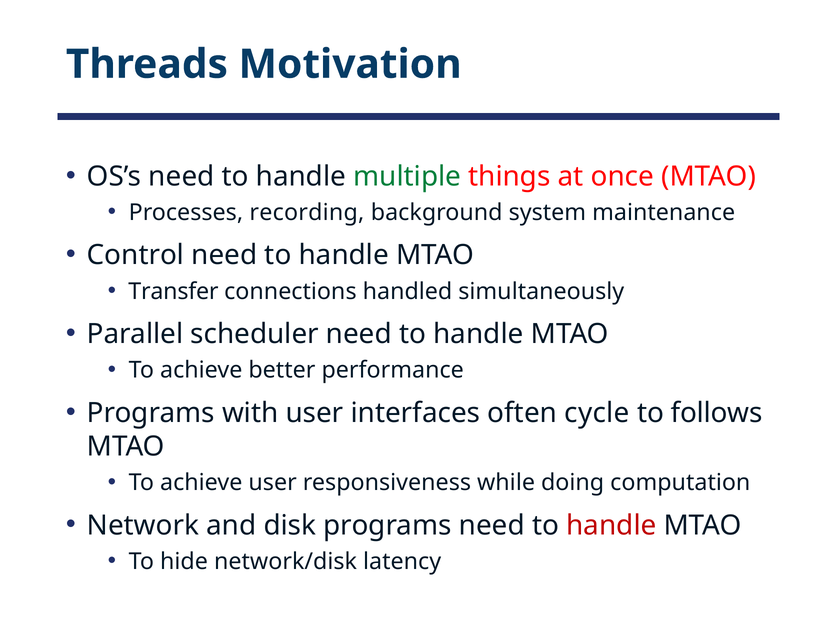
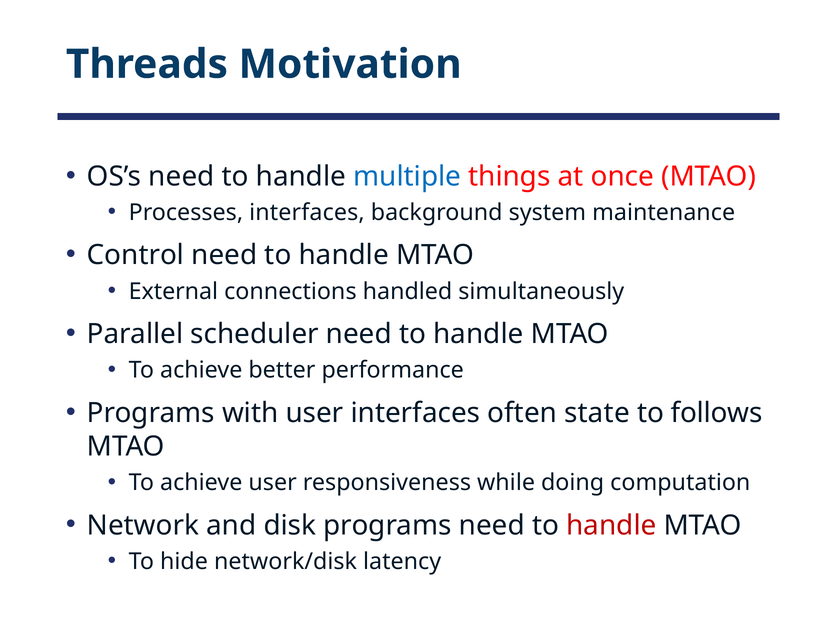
multiple colour: green -> blue
Processes recording: recording -> interfaces
Transfer: Transfer -> External
cycle: cycle -> state
